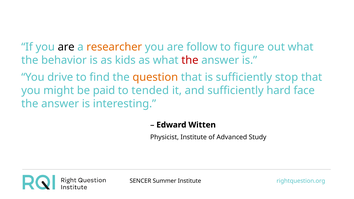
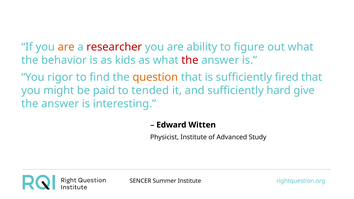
are at (66, 47) colour: black -> orange
researcher colour: orange -> red
follow: follow -> ability
drive: drive -> rigor
stop: stop -> fired
face: face -> give
